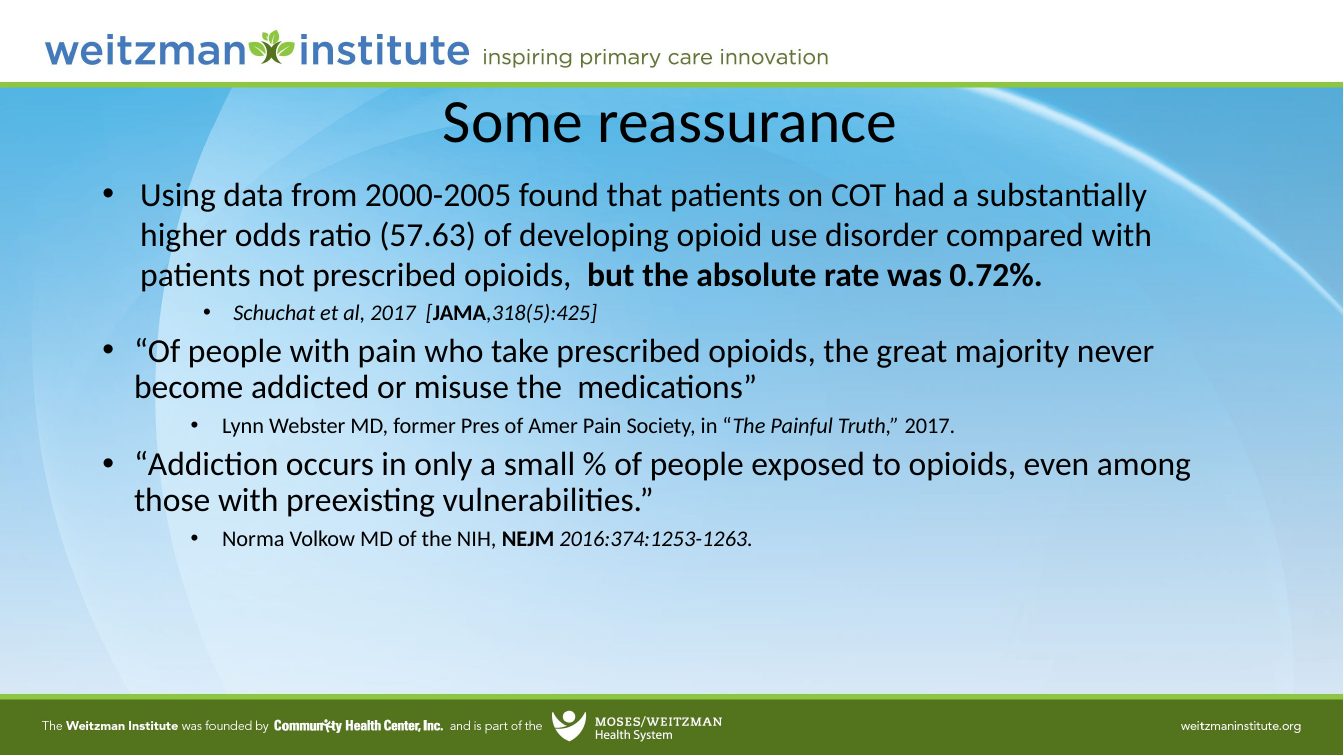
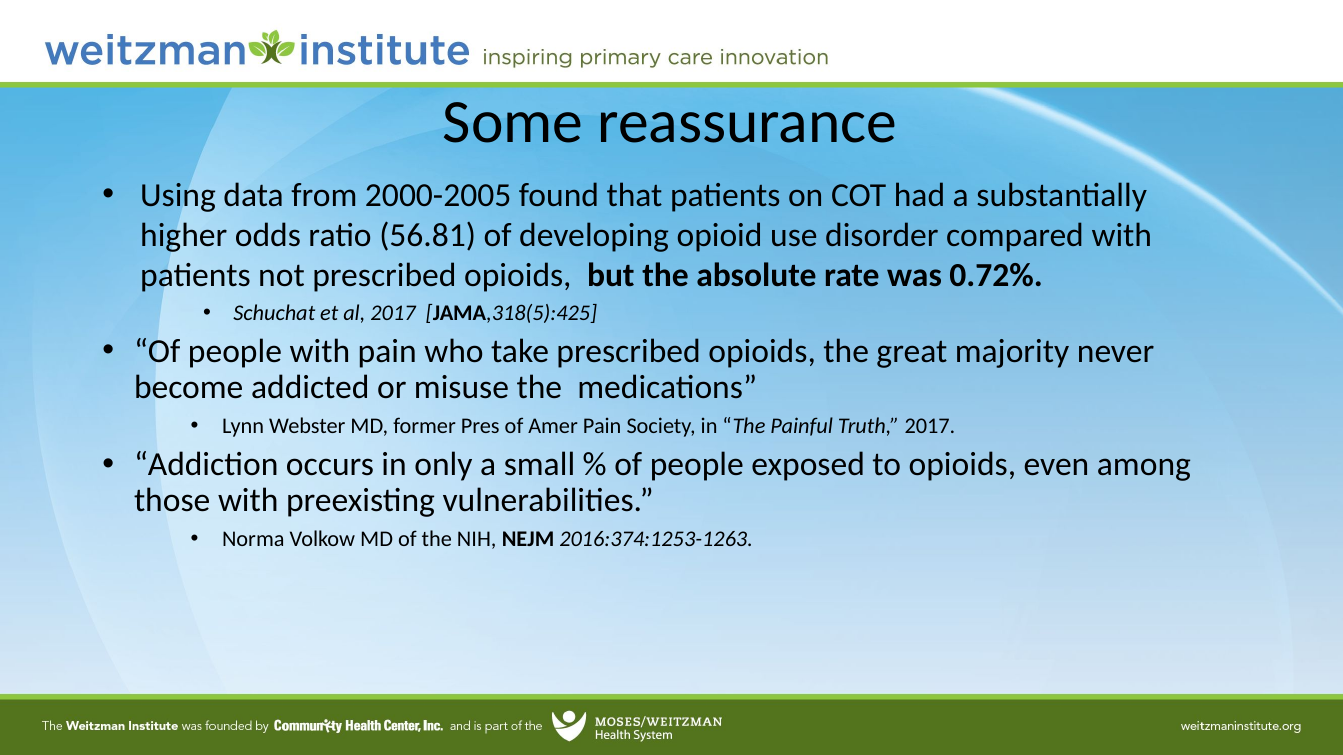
57.63: 57.63 -> 56.81
